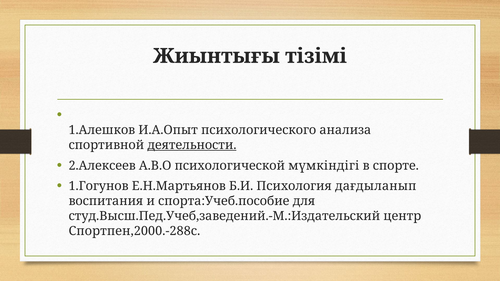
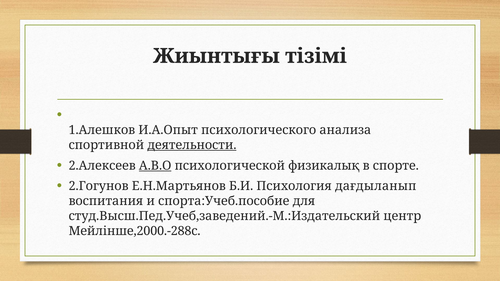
А.В.О underline: none -> present
мүмкіндігі: мүмкіндігі -> физикалық
1.Гогунов: 1.Гогунов -> 2.Гогунов
Спортпен,2000.-288с: Спортпен,2000.-288с -> Мейлінше,2000.-288с
